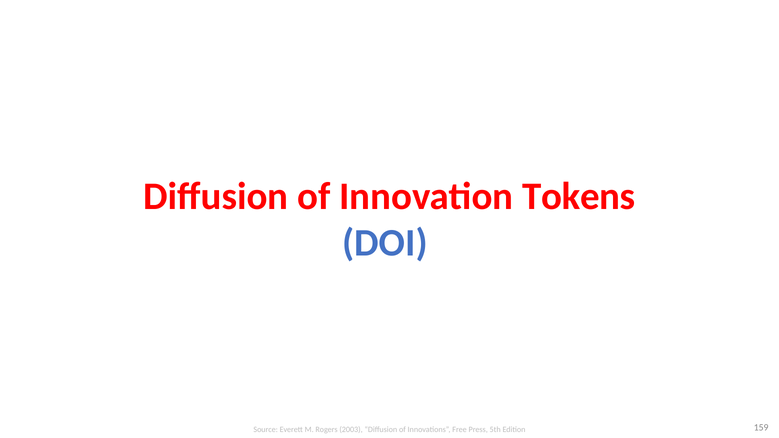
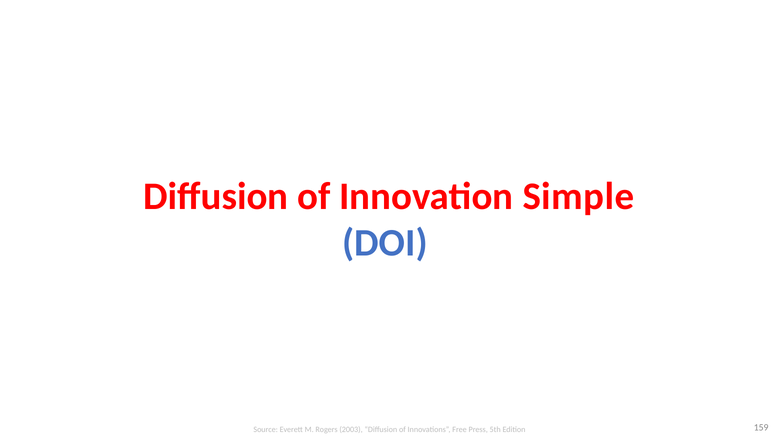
Tokens: Tokens -> Simple
